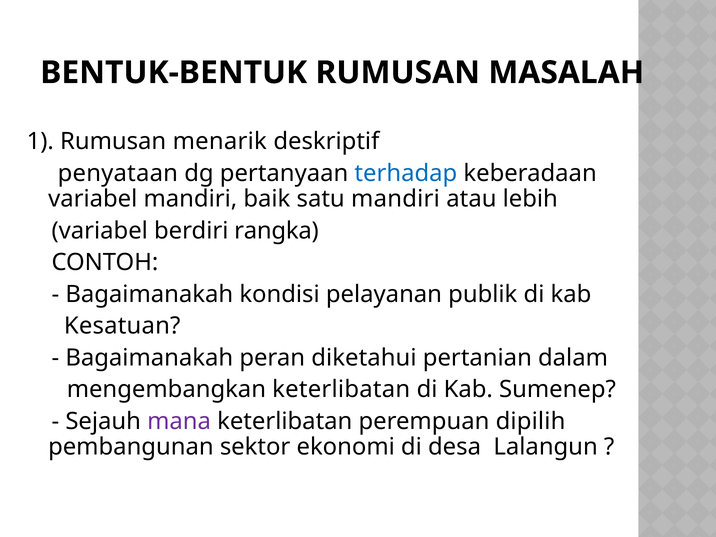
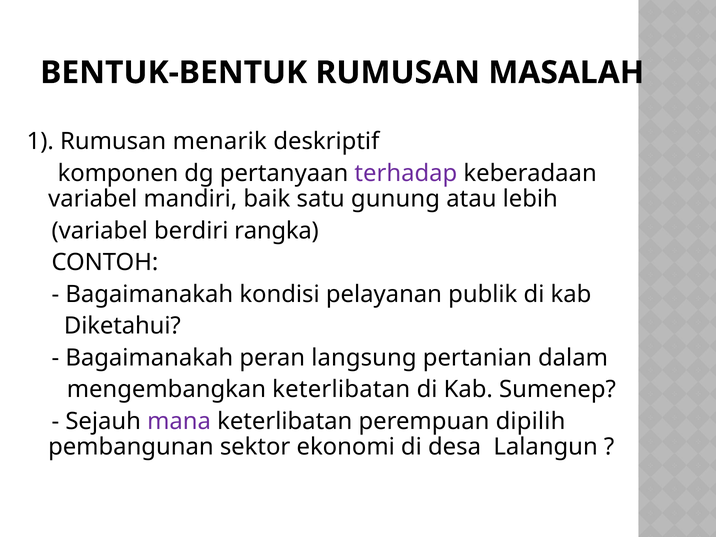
penyataan: penyataan -> komponen
terhadap colour: blue -> purple
satu mandiri: mandiri -> gunung
Kesatuan: Kesatuan -> Diketahui
diketahui: diketahui -> langsung
